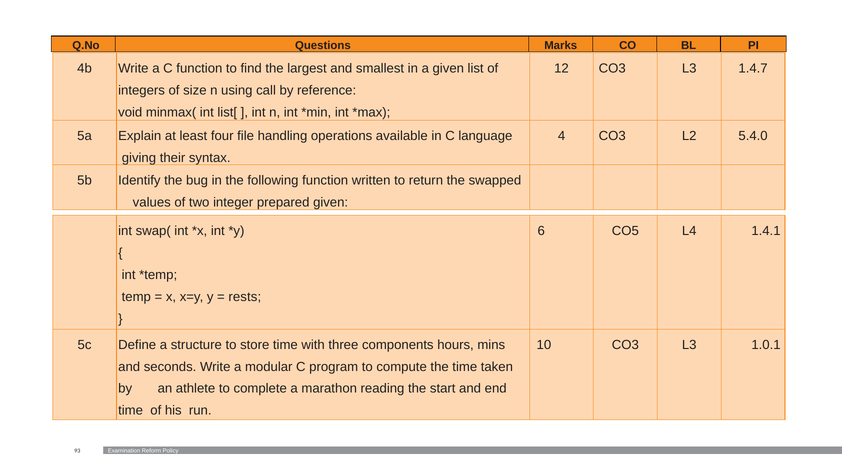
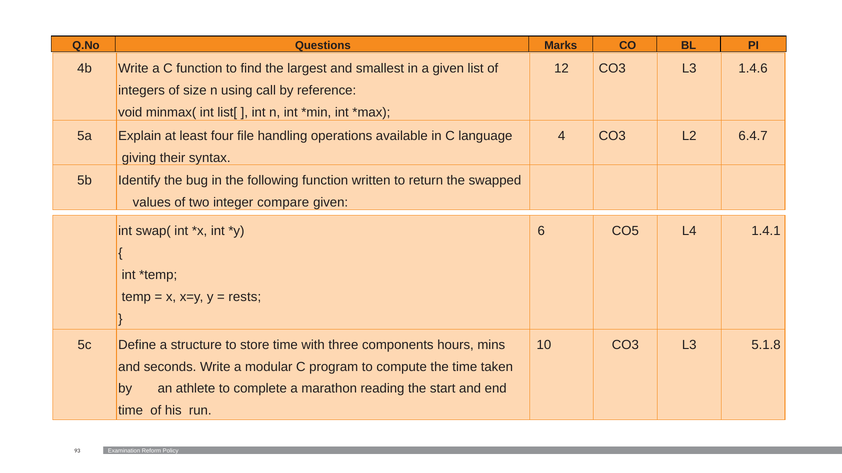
1.4.7: 1.4.7 -> 1.4.6
5.4.0: 5.4.0 -> 6.4.7
prepared: prepared -> compare
1.0.1: 1.0.1 -> 5.1.8
